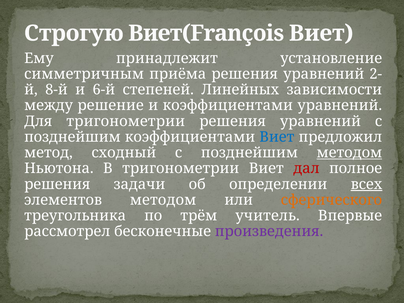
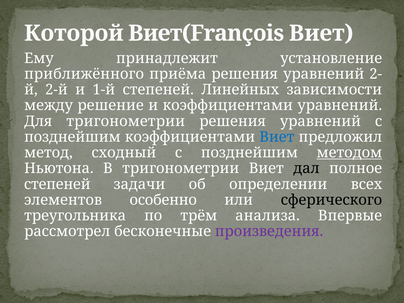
Строгую: Строгую -> Которой
симметричным: симметричным -> приближённого
8-й: 8-й -> 2-й
6-й: 6-й -> 1-й
дал colour: red -> black
решения at (57, 184): решения -> степеней
всех underline: present -> none
элементов методом: методом -> особенно
сферического colour: orange -> black
учитель: учитель -> анализа
